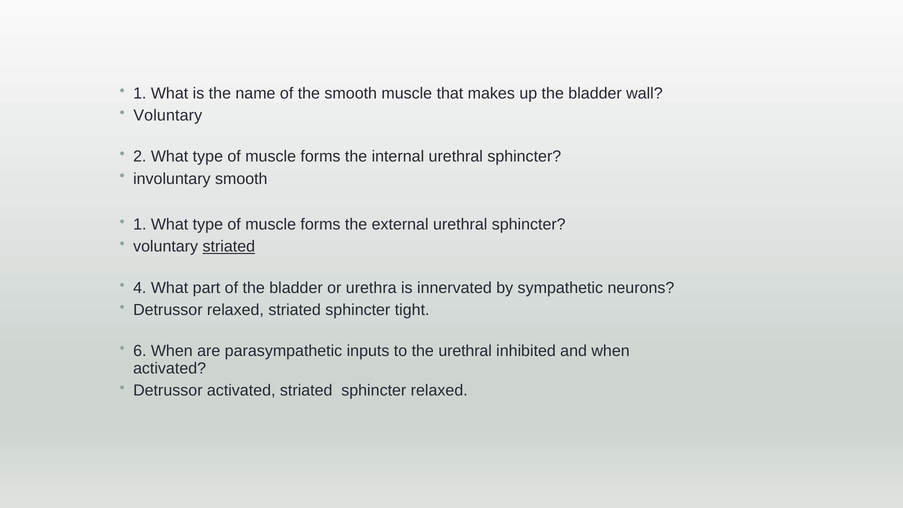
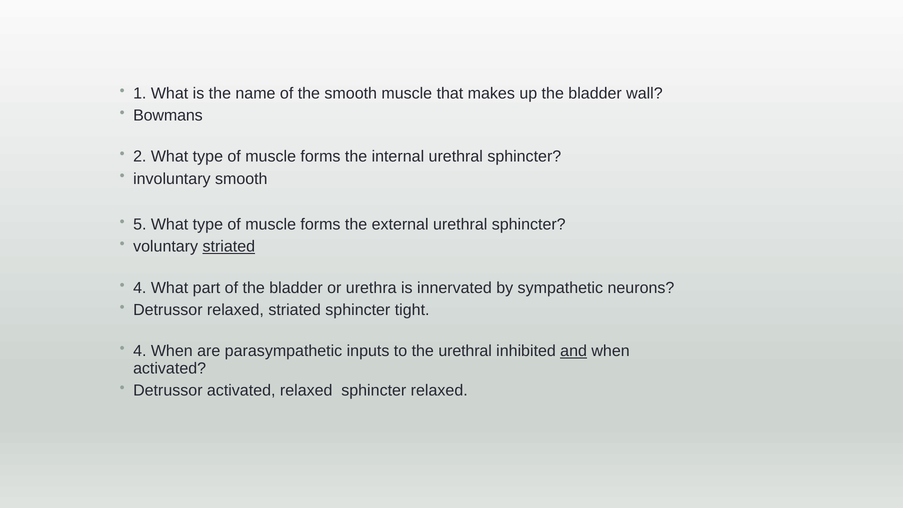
Voluntary at (168, 115): Voluntary -> Bowmans
1 at (140, 225): 1 -> 5
6 at (140, 351): 6 -> 4
and underline: none -> present
activated striated: striated -> relaxed
